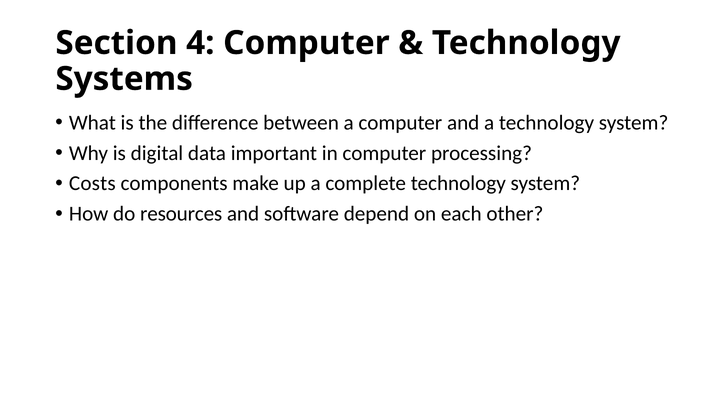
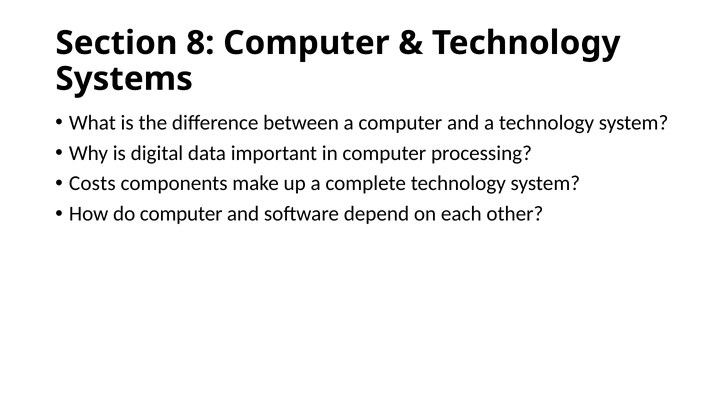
4: 4 -> 8
do resources: resources -> computer
